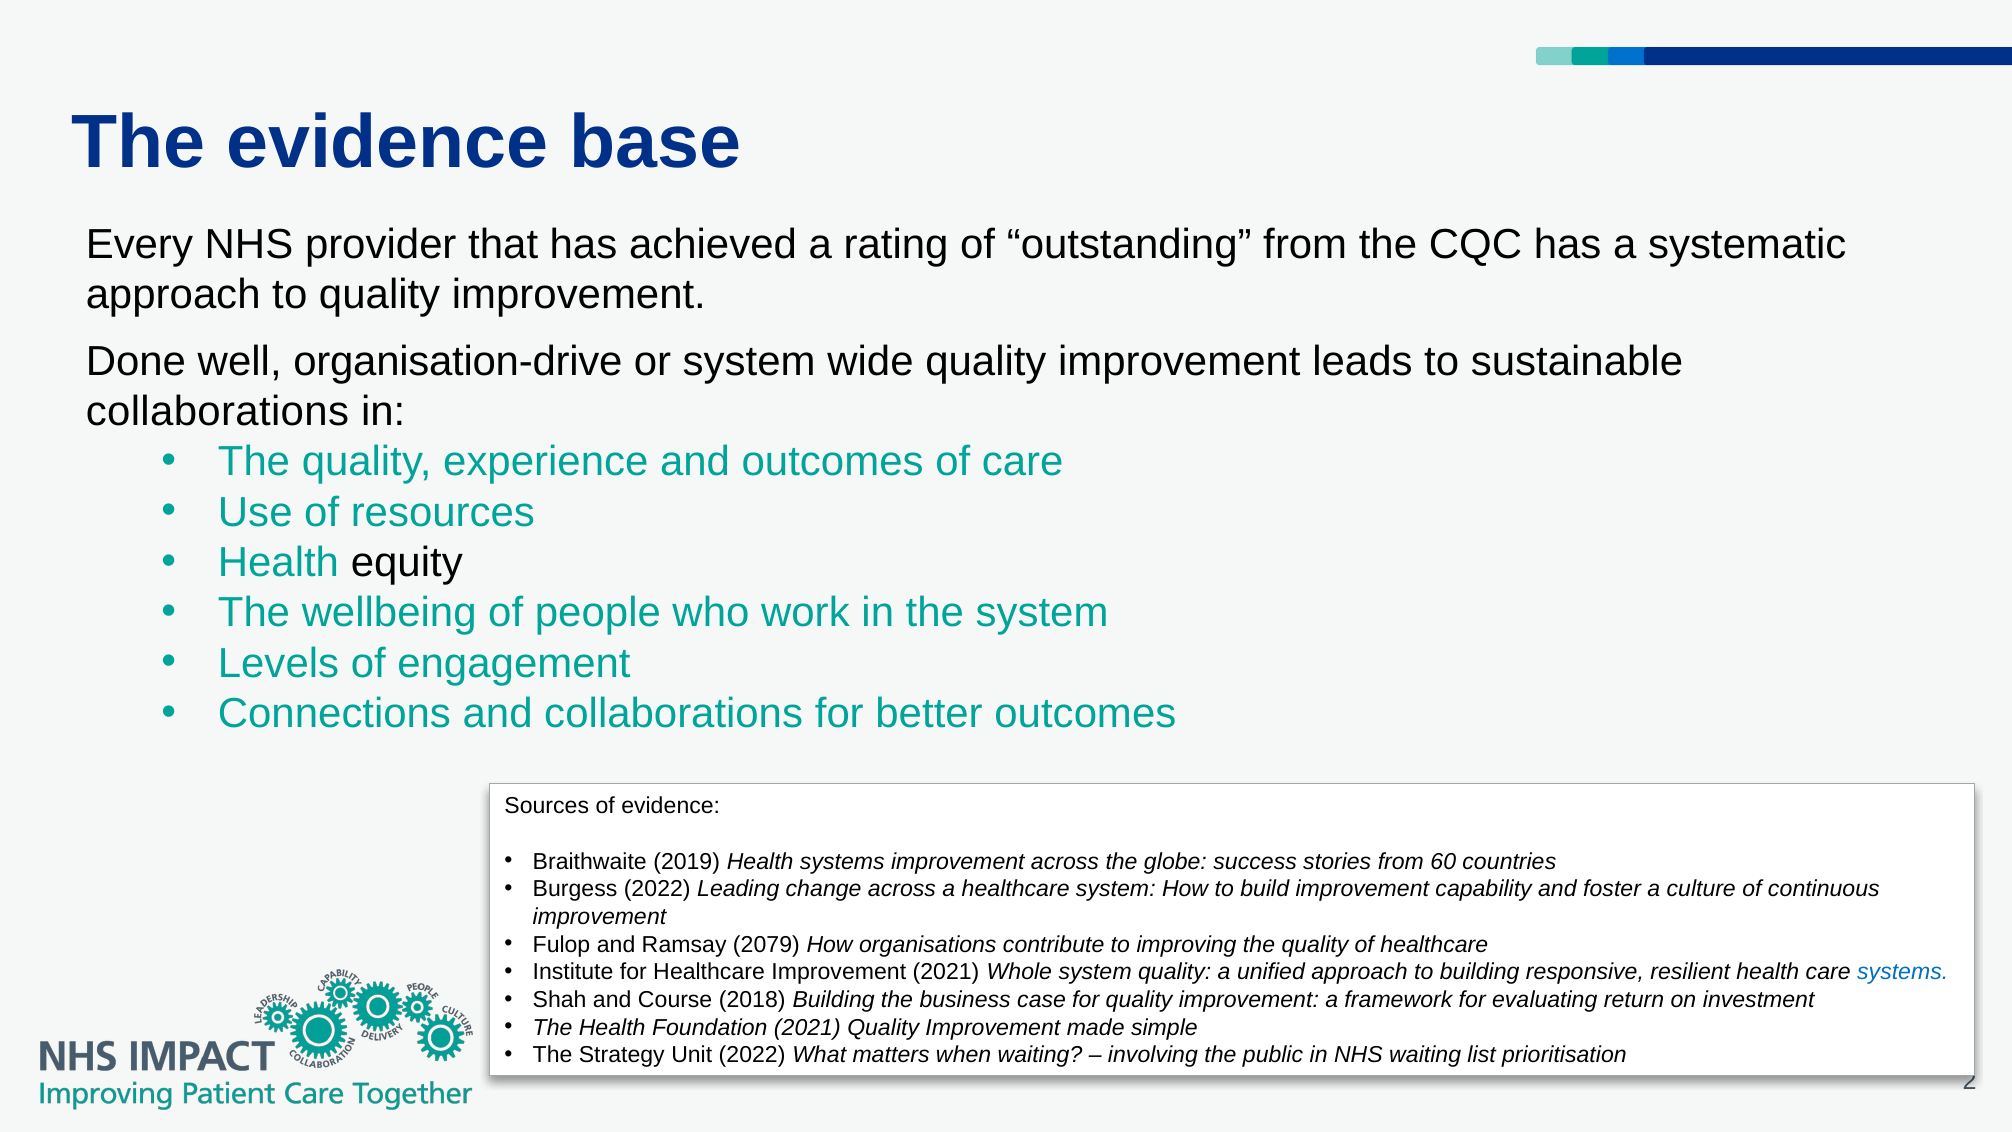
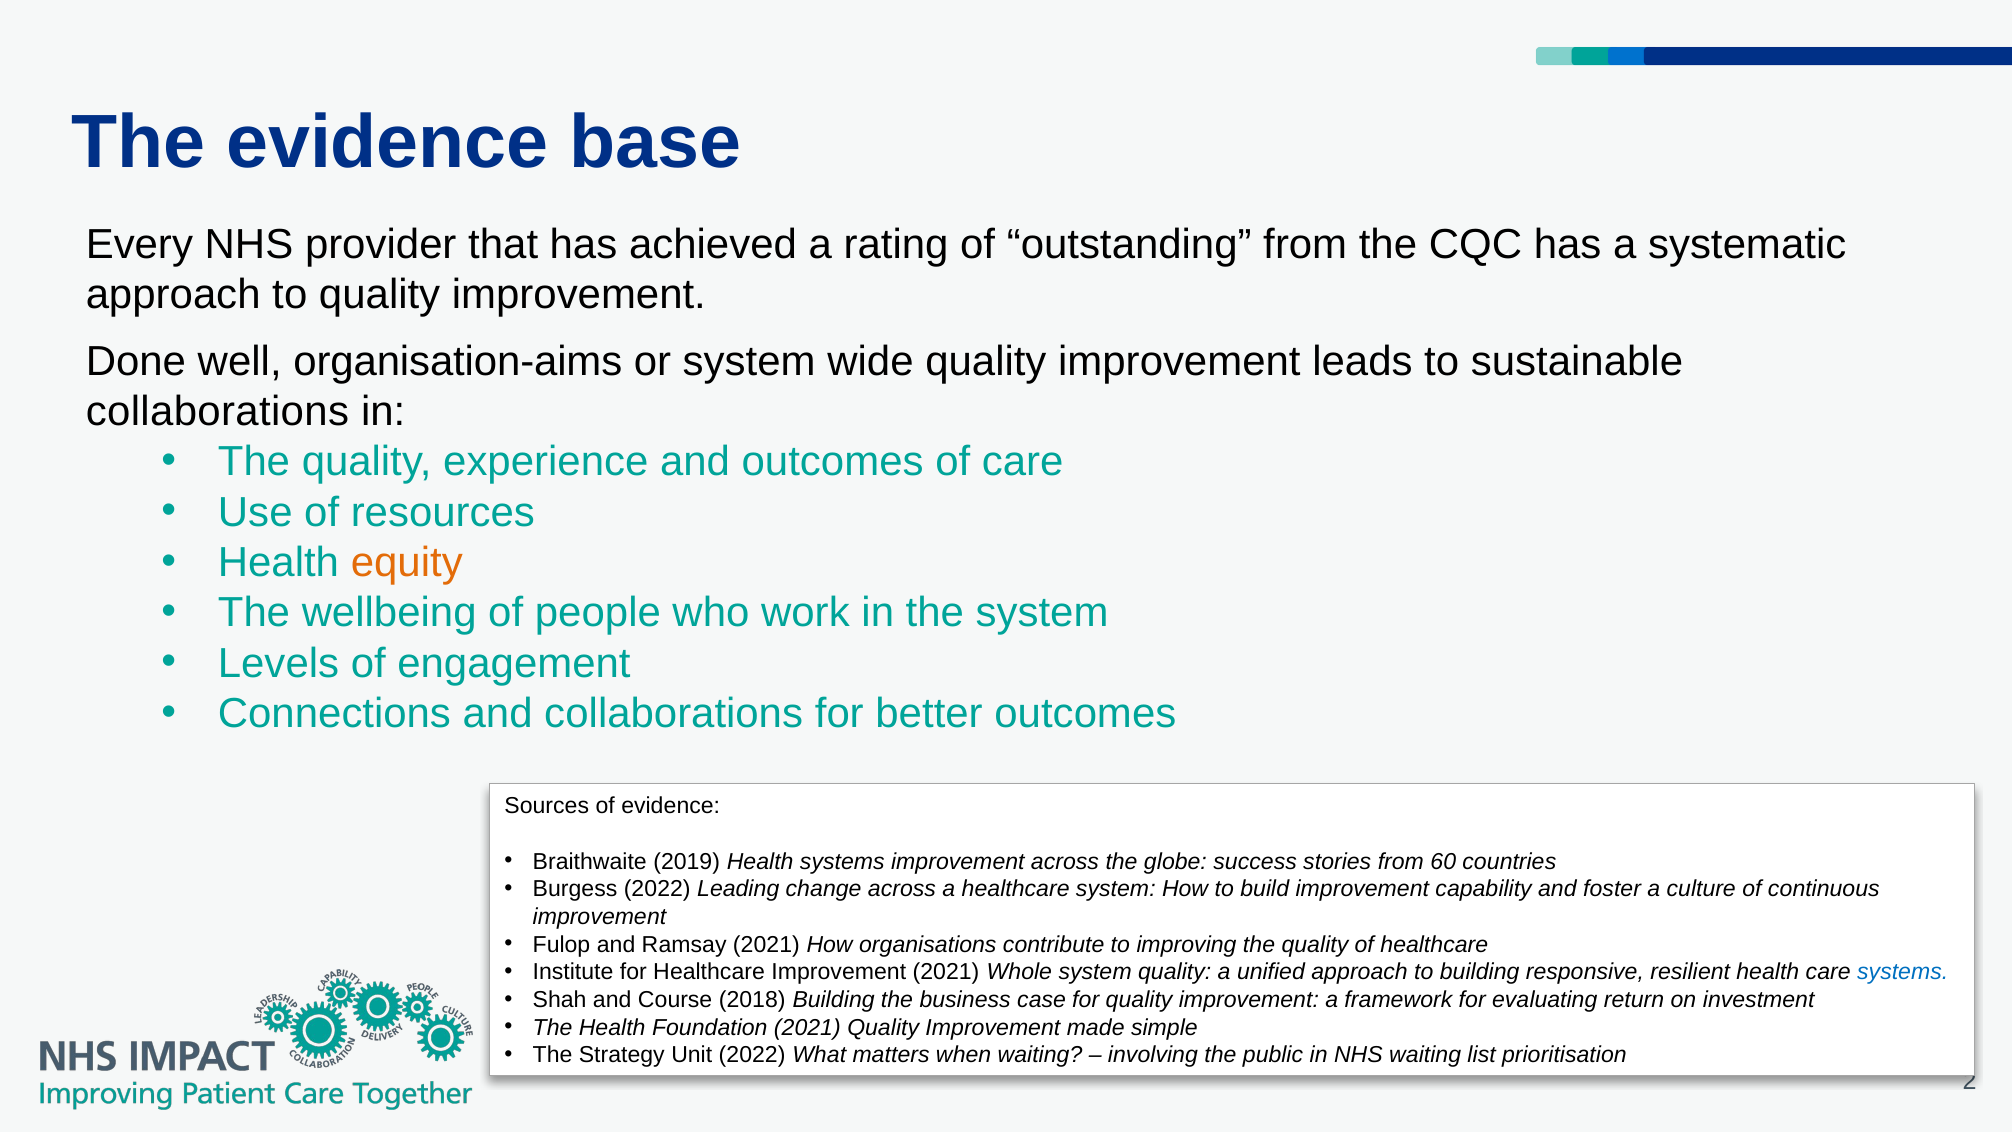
organisation-drive: organisation-drive -> organisation-aims
equity colour: black -> orange
Ramsay 2079: 2079 -> 2021
